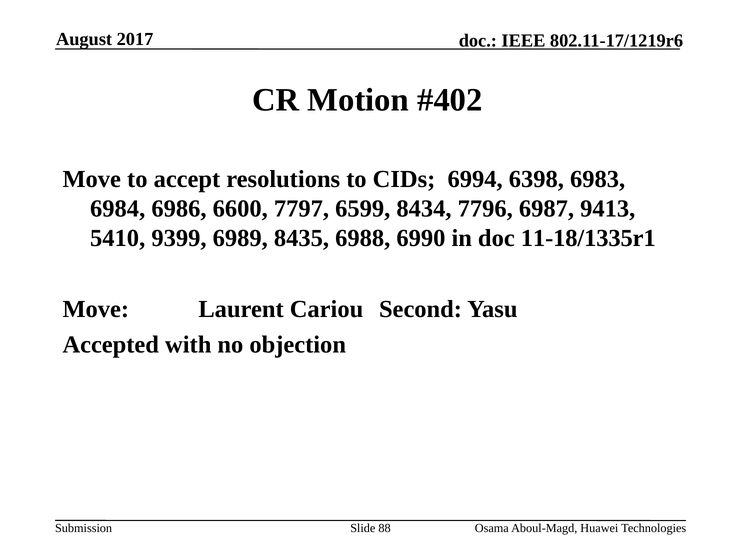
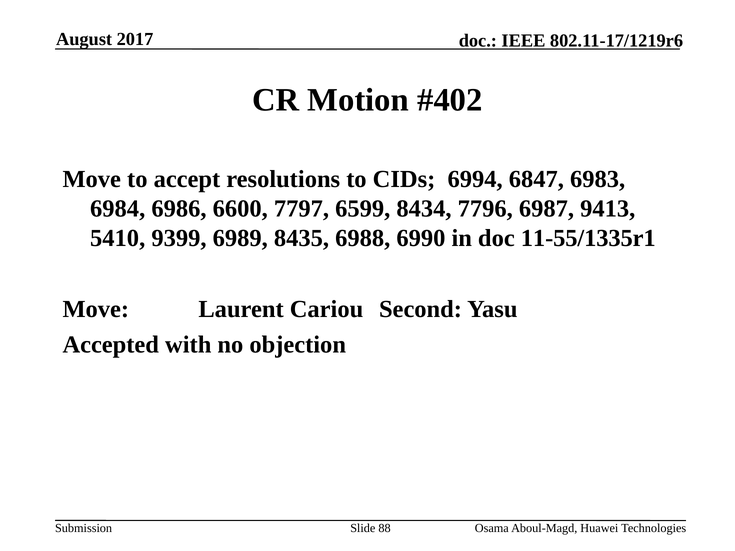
6398: 6398 -> 6847
11-18/1335r1: 11-18/1335r1 -> 11-55/1335r1
